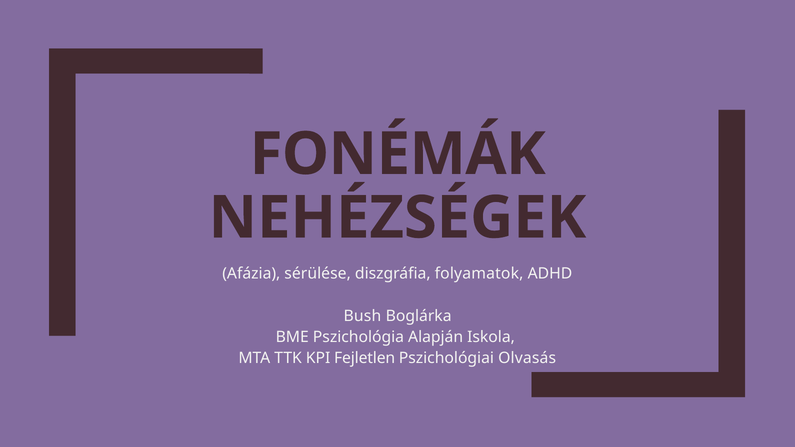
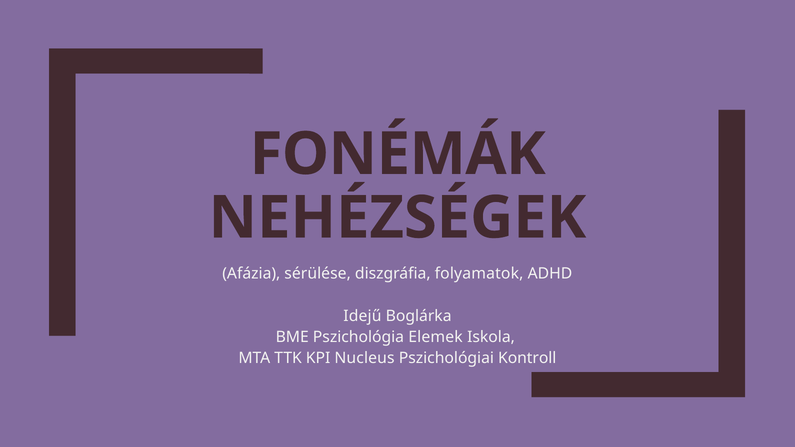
Bush: Bush -> Idejű
Alapján: Alapján -> Elemek
Fejletlen: Fejletlen -> Nucleus
Olvasás: Olvasás -> Kontroll
